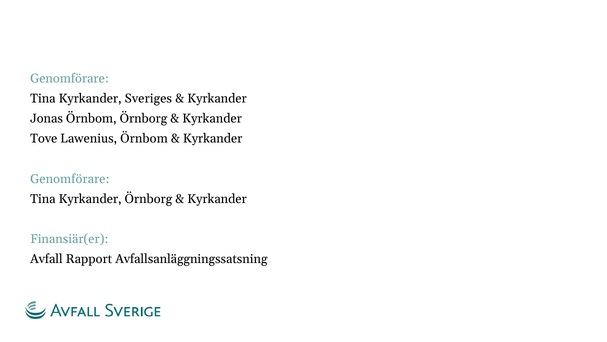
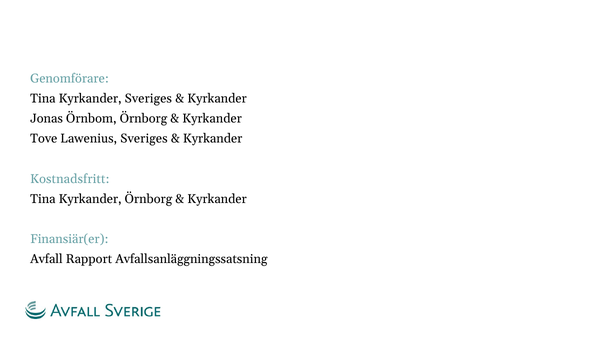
Lawenius Örnbom: Örnbom -> Sveriges
Genomförare at (70, 179): Genomförare -> Kostnadsfritt
